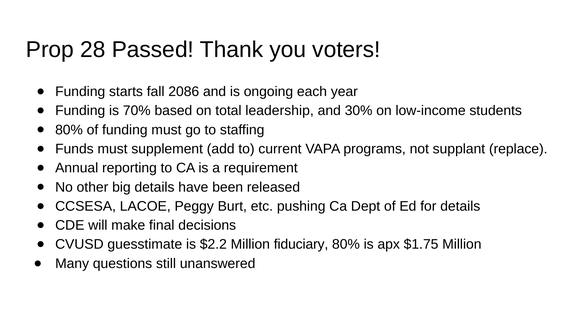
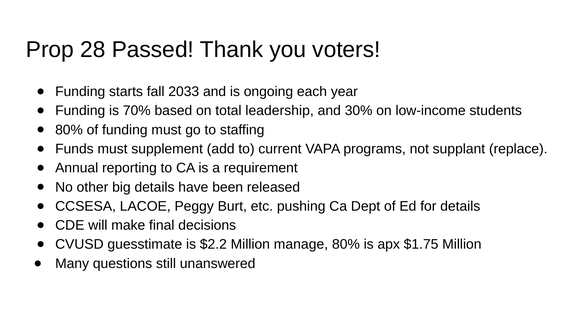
2086: 2086 -> 2033
fiduciary: fiduciary -> manage
